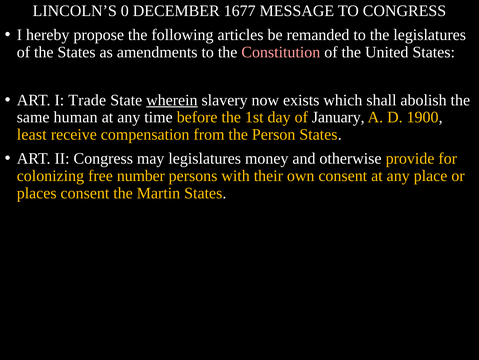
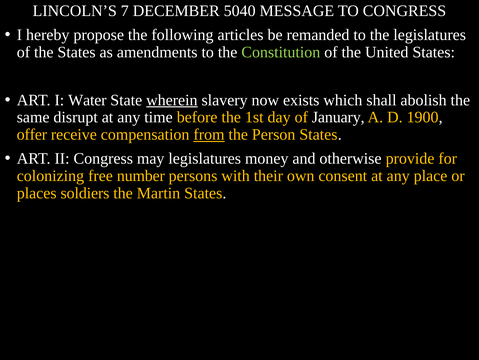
0: 0 -> 7
1677: 1677 -> 5040
Constitution colour: pink -> light green
Trade: Trade -> Water
human: human -> disrupt
least: least -> offer
from underline: none -> present
places consent: consent -> soldiers
